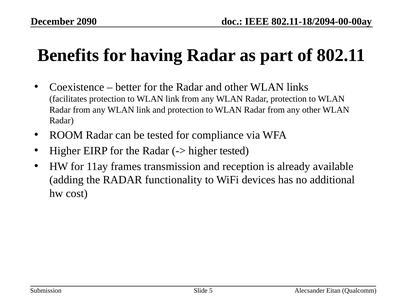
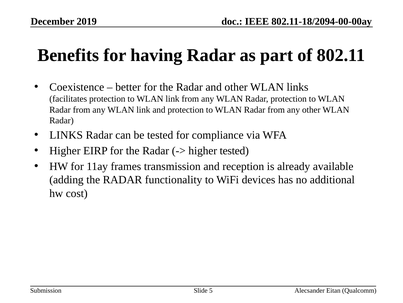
2090: 2090 -> 2019
ROOM at (66, 135): ROOM -> LINKS
